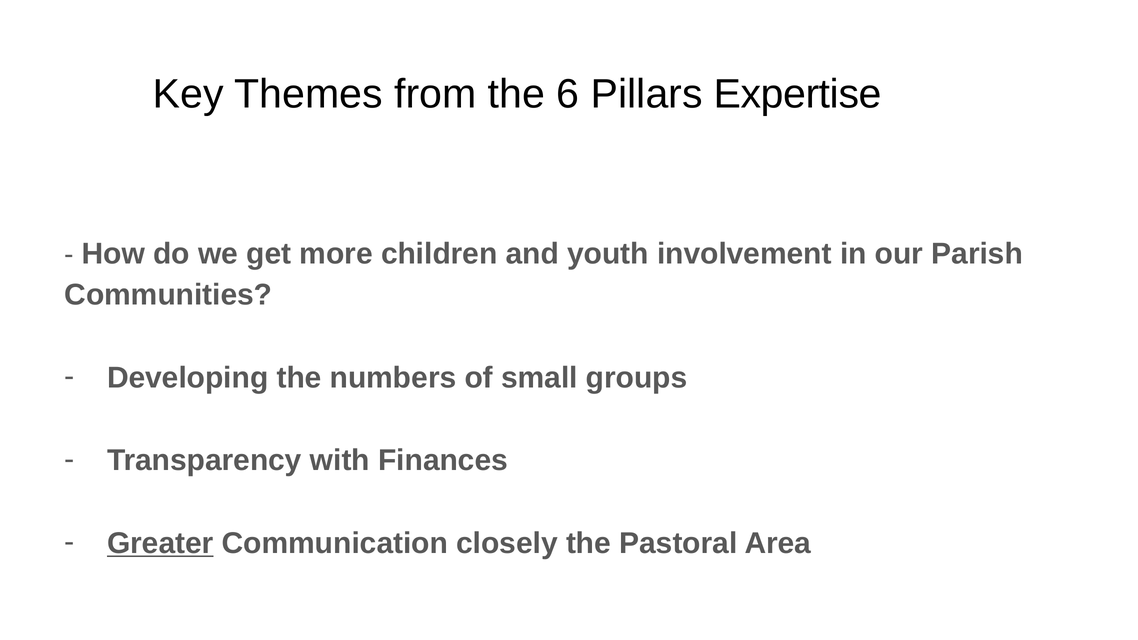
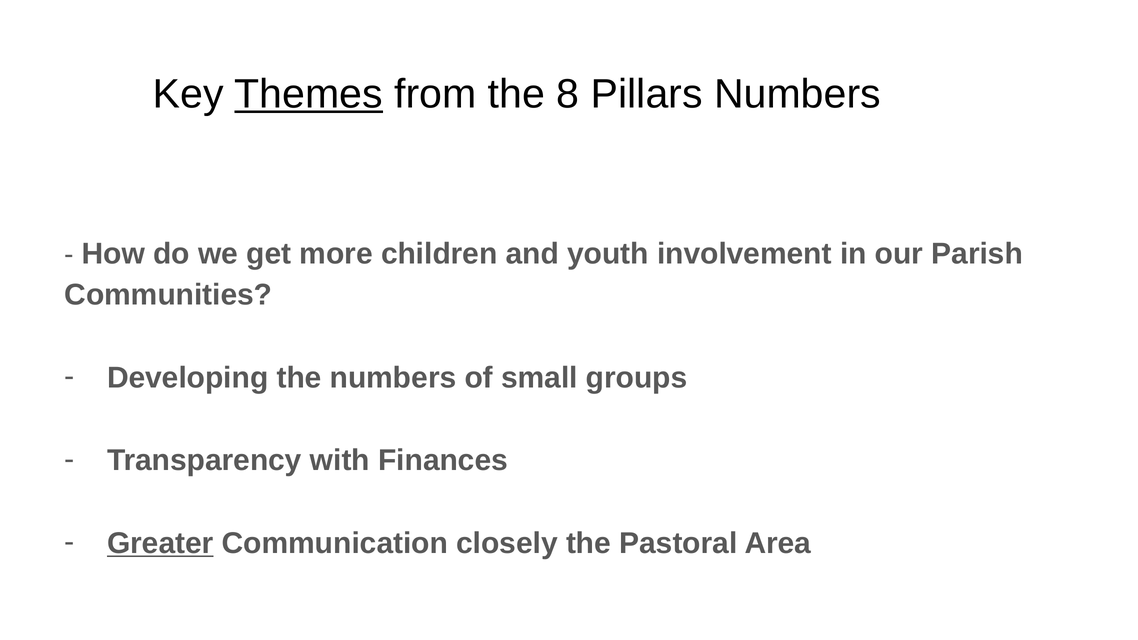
Themes underline: none -> present
6: 6 -> 8
Pillars Expertise: Expertise -> Numbers
